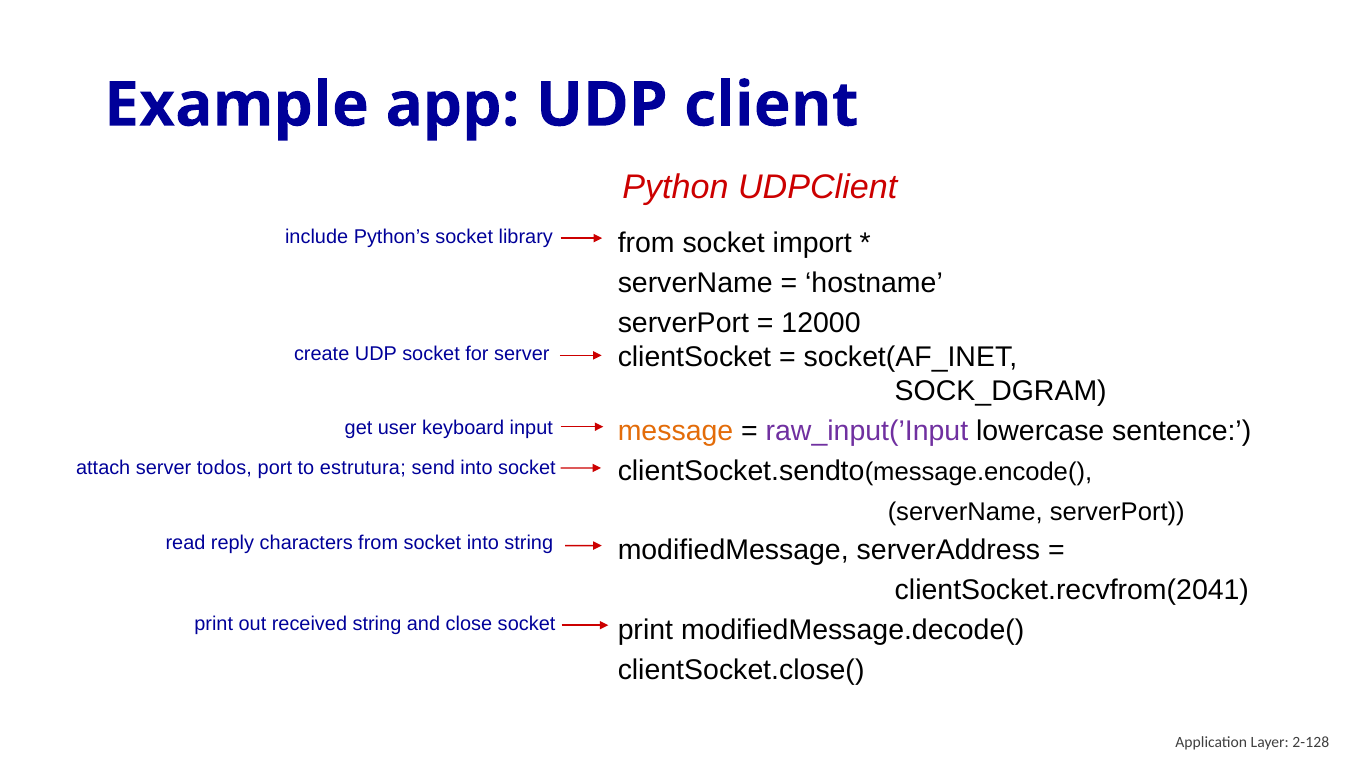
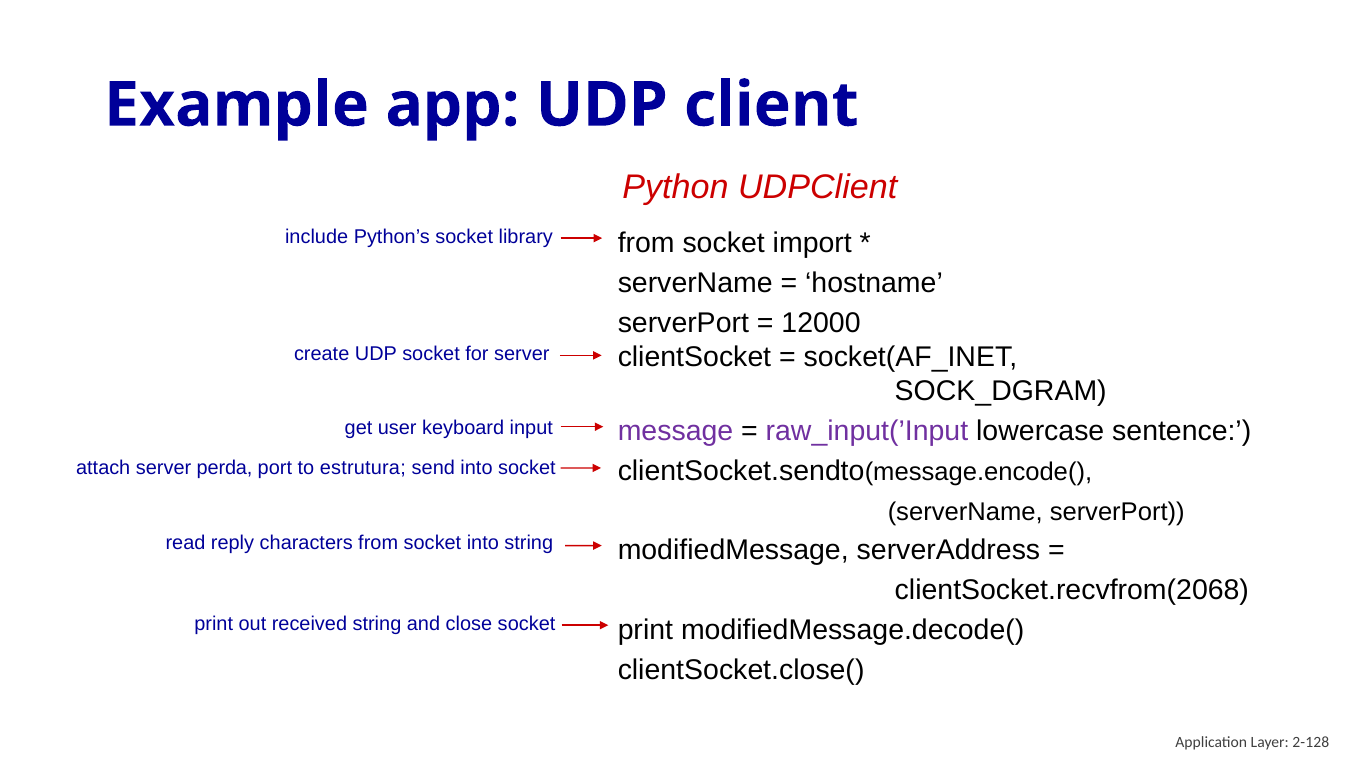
message colour: orange -> purple
todos: todos -> perda
clientSocket.recvfrom(2041: clientSocket.recvfrom(2041 -> clientSocket.recvfrom(2068
